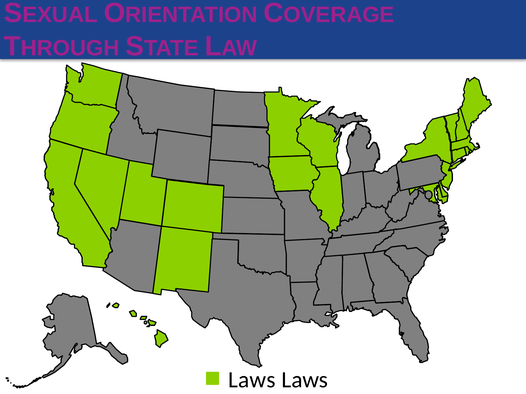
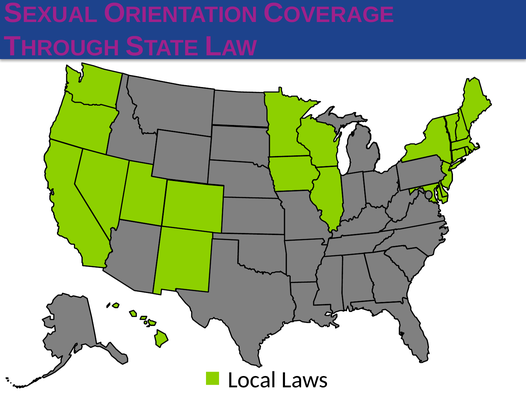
Laws at (252, 380): Laws -> Local
